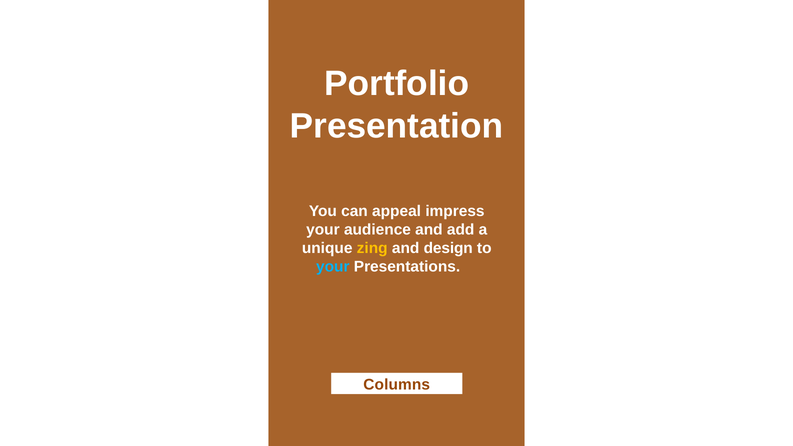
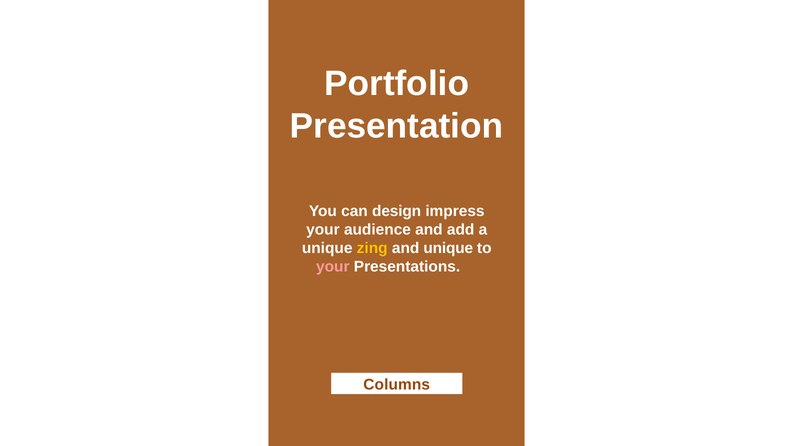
appeal: appeal -> design
and design: design -> unique
your at (333, 267) colour: light blue -> pink
